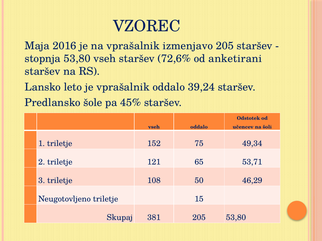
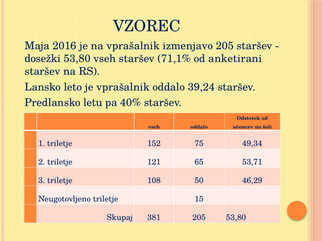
stopnja: stopnja -> dosežki
72,6%: 72,6% -> 71,1%
šole: šole -> letu
45%: 45% -> 40%
